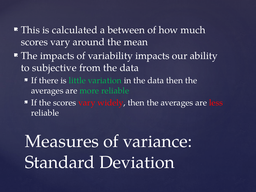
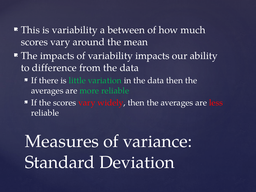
is calculated: calculated -> variability
subjective: subjective -> difference
